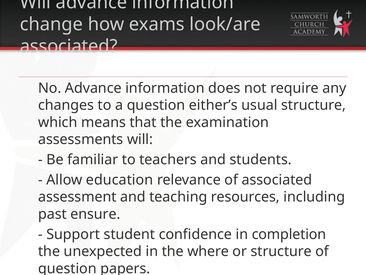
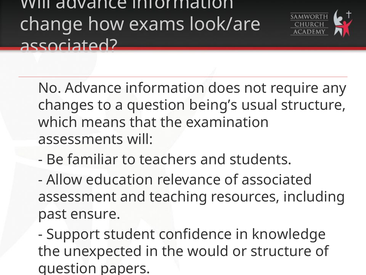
either’s: either’s -> being’s
completion: completion -> knowledge
where: where -> would
